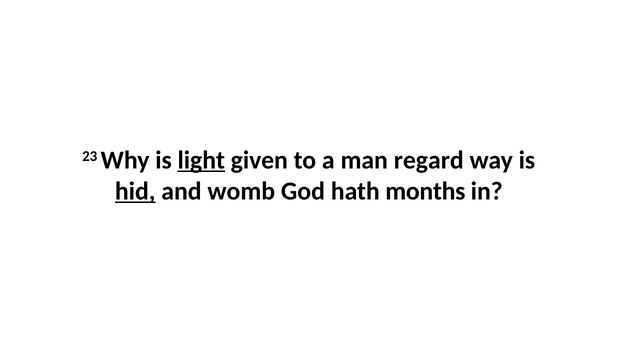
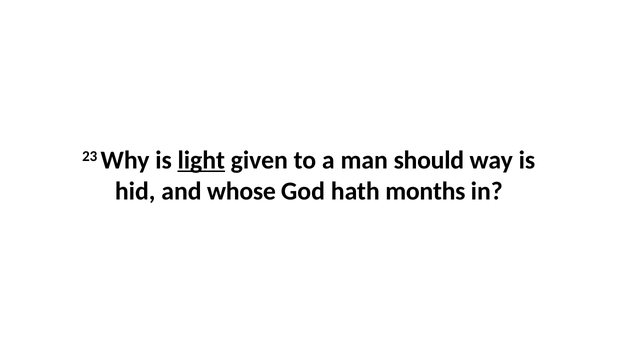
regard: regard -> should
hid underline: present -> none
womb: womb -> whose
